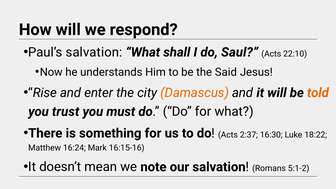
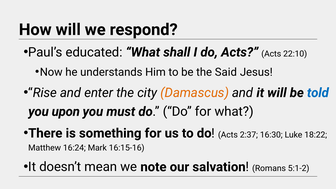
Paul’s salvation: salvation -> educated
I do Saul: Saul -> Acts
told colour: orange -> blue
trust: trust -> upon
